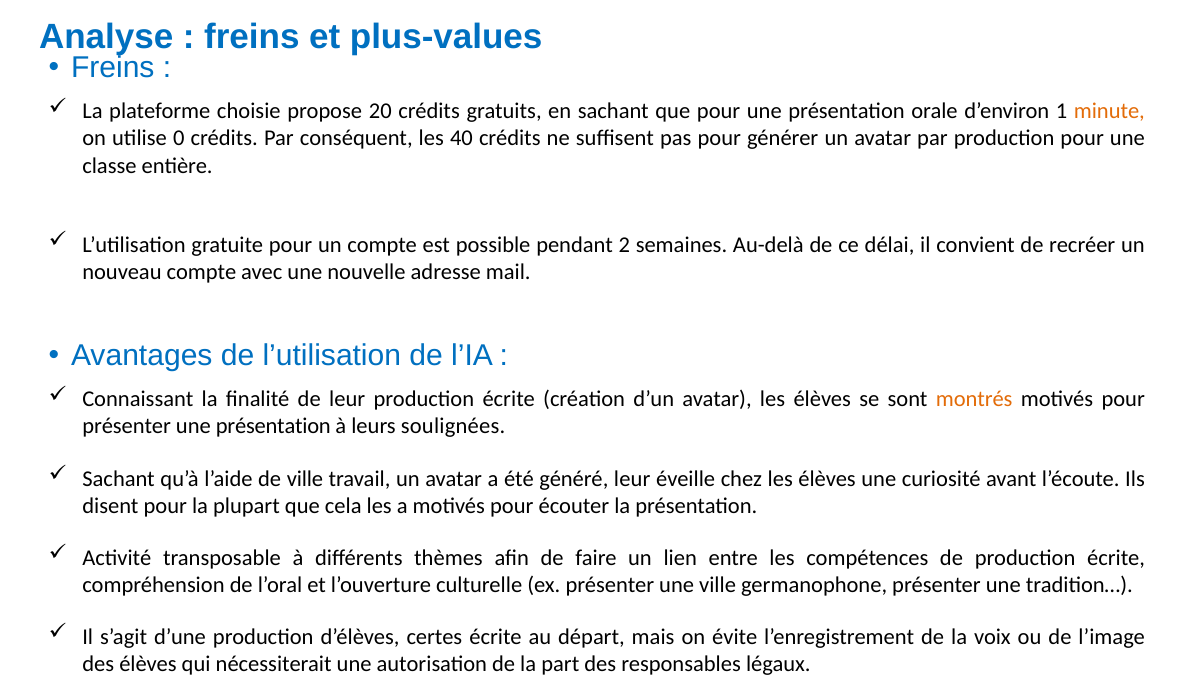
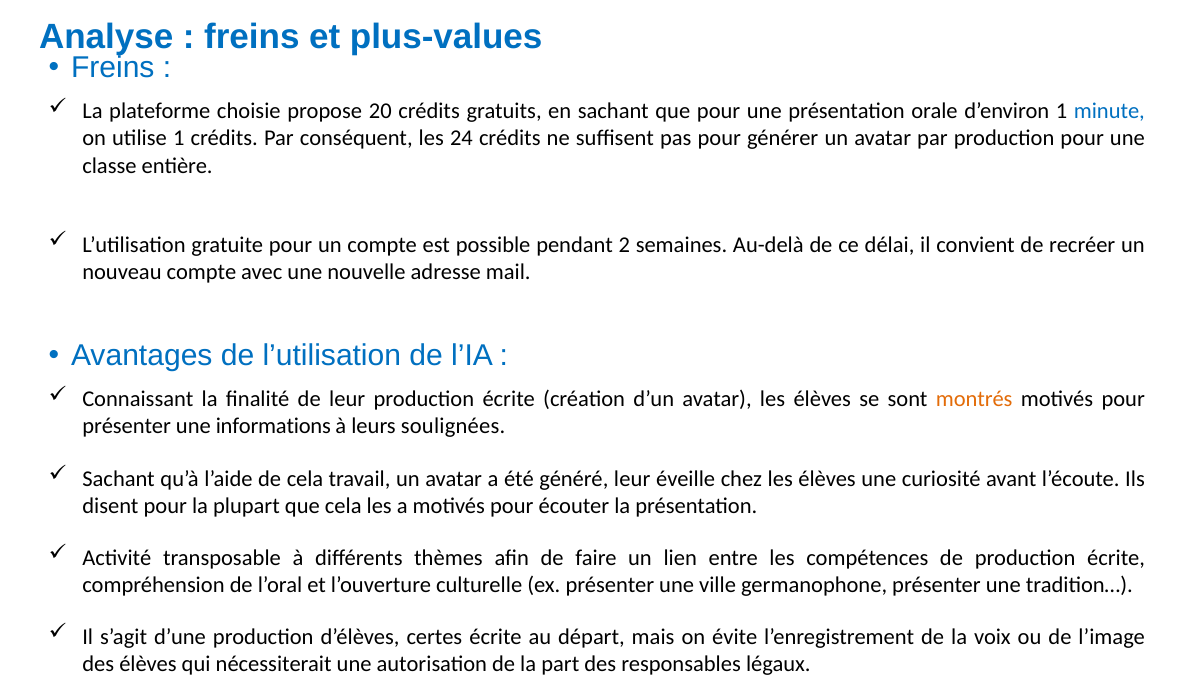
minute colour: orange -> blue
utilise 0: 0 -> 1
40: 40 -> 24
présenter une présentation: présentation -> informations
de ville: ville -> cela
